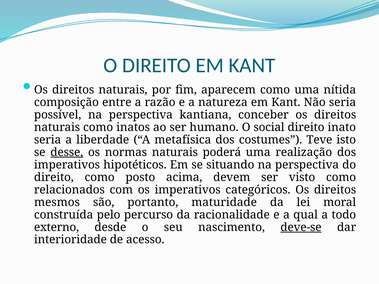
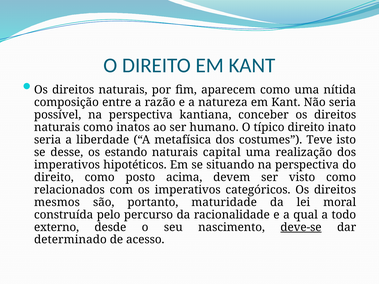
social: social -> típico
desse underline: present -> none
normas: normas -> estando
poderá: poderá -> capital
interioridade: interioridade -> determinado
